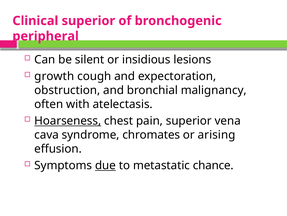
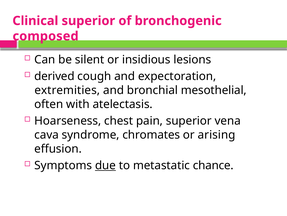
peripheral: peripheral -> composed
growth: growth -> derived
obstruction: obstruction -> extremities
malignancy: malignancy -> mesothelial
Hoarseness underline: present -> none
